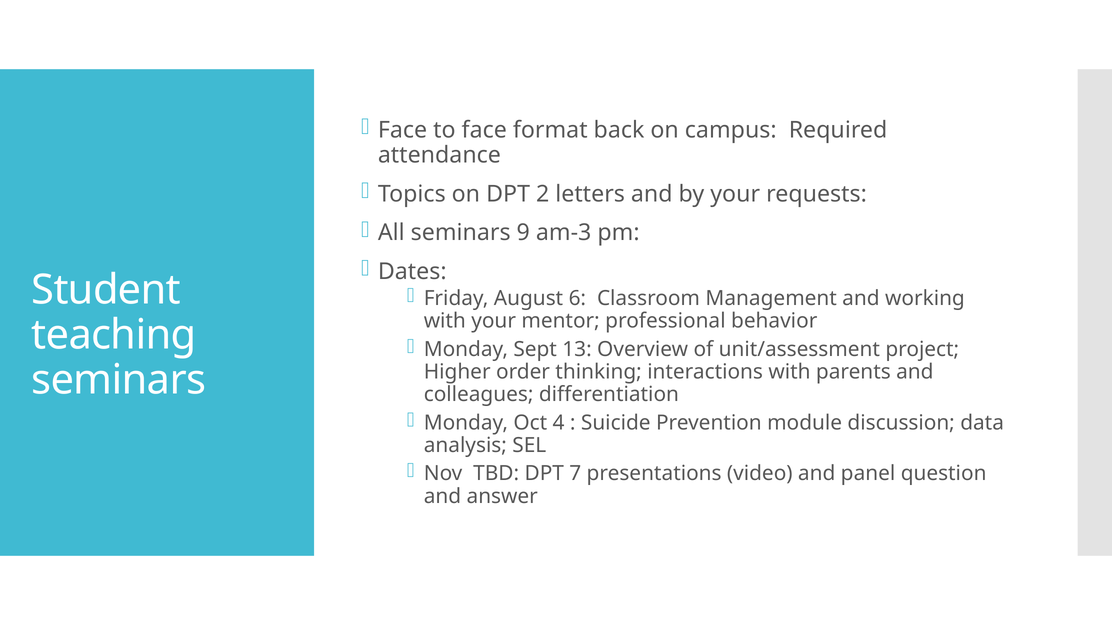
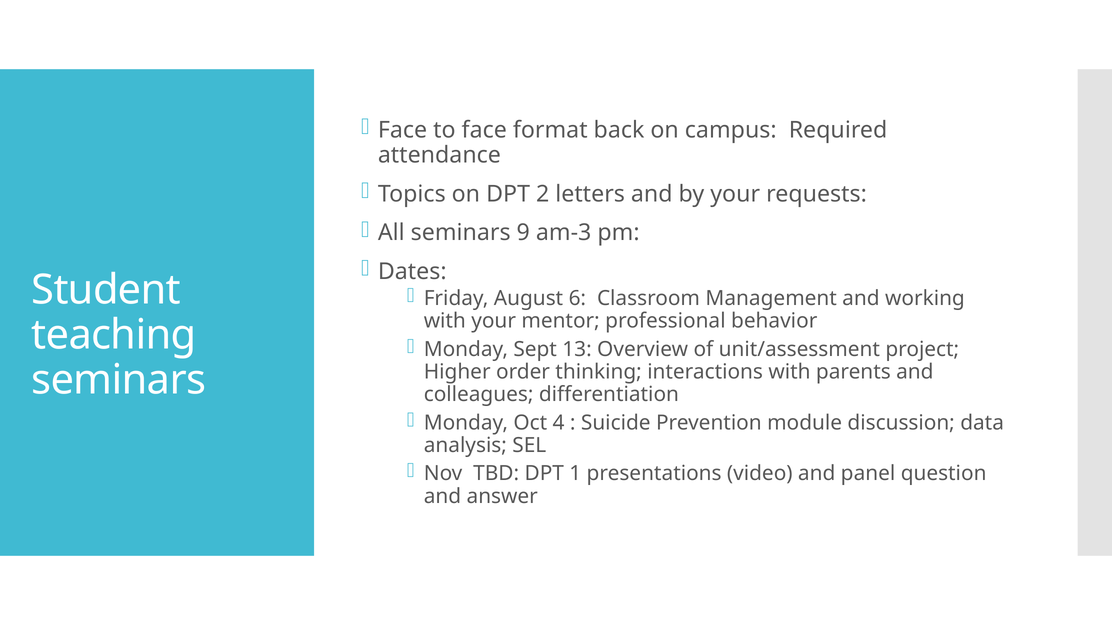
7: 7 -> 1
